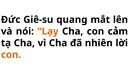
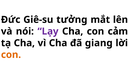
quang: quang -> tưởng
Lạy colour: orange -> purple
nhiên: nhiên -> giang
